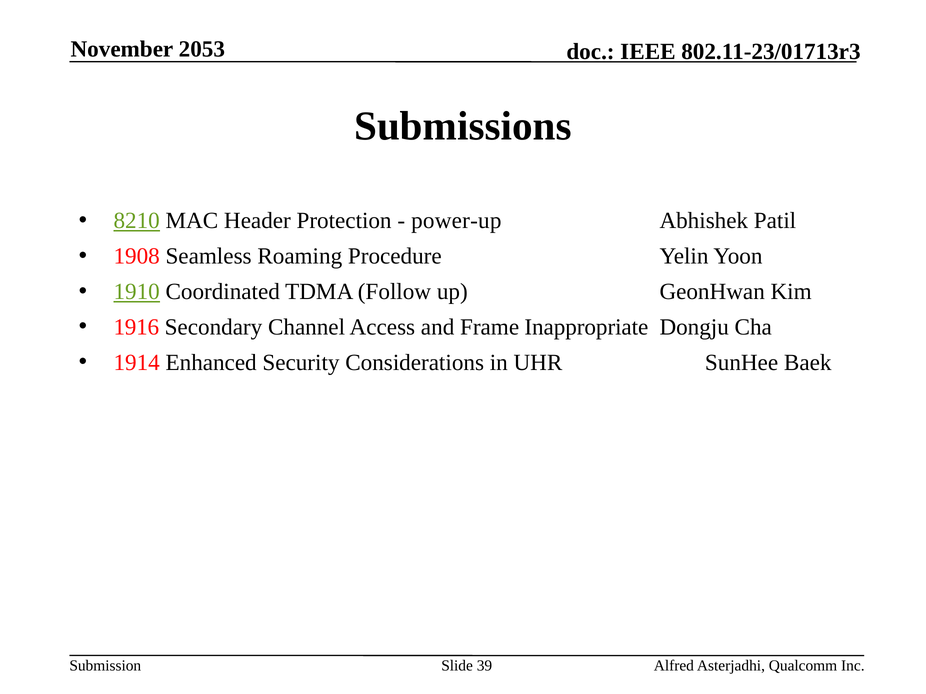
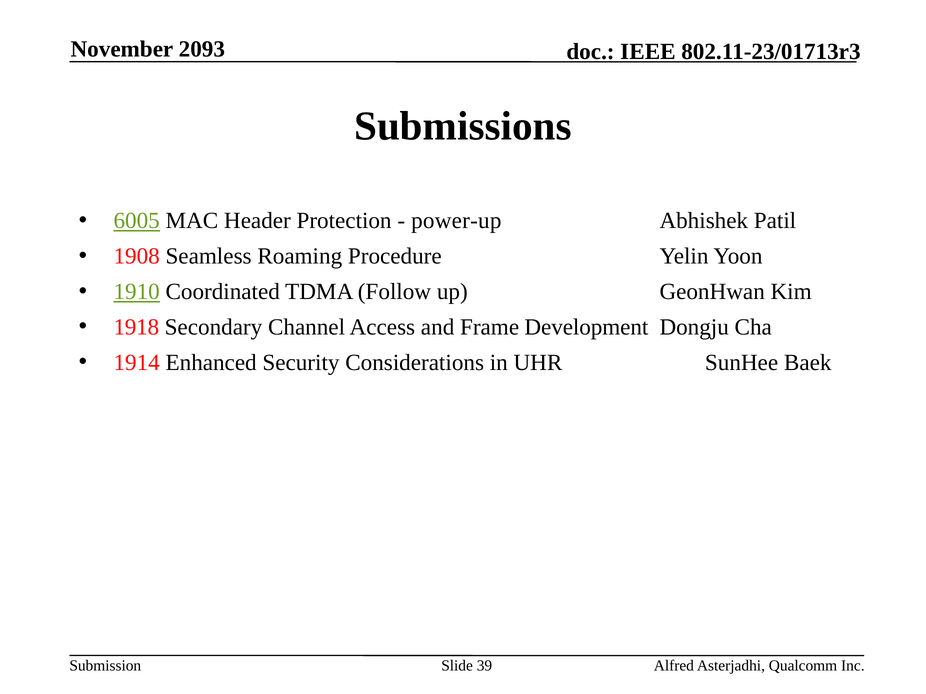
2053: 2053 -> 2093
8210: 8210 -> 6005
1916: 1916 -> 1918
Inappropriate: Inappropriate -> Development
